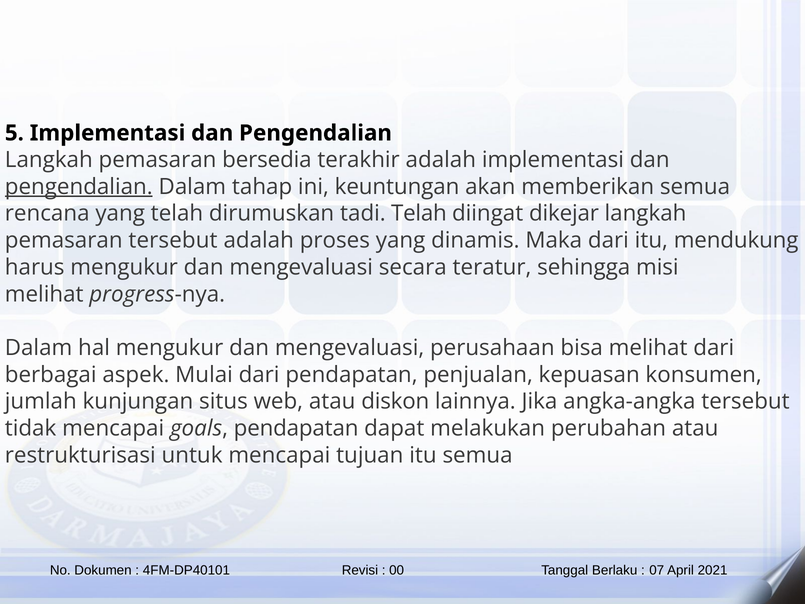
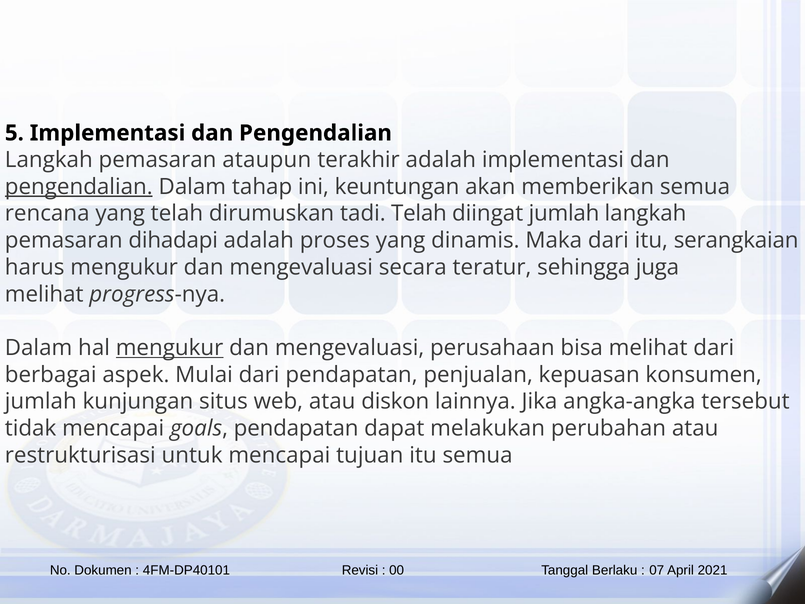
bersedia: bersedia -> ataupun
diingat dikejar: dikejar -> jumlah
pemasaran tersebut: tersebut -> dihadapi
mendukung: mendukung -> serangkaian
misi: misi -> juga
mengukur at (170, 348) underline: none -> present
